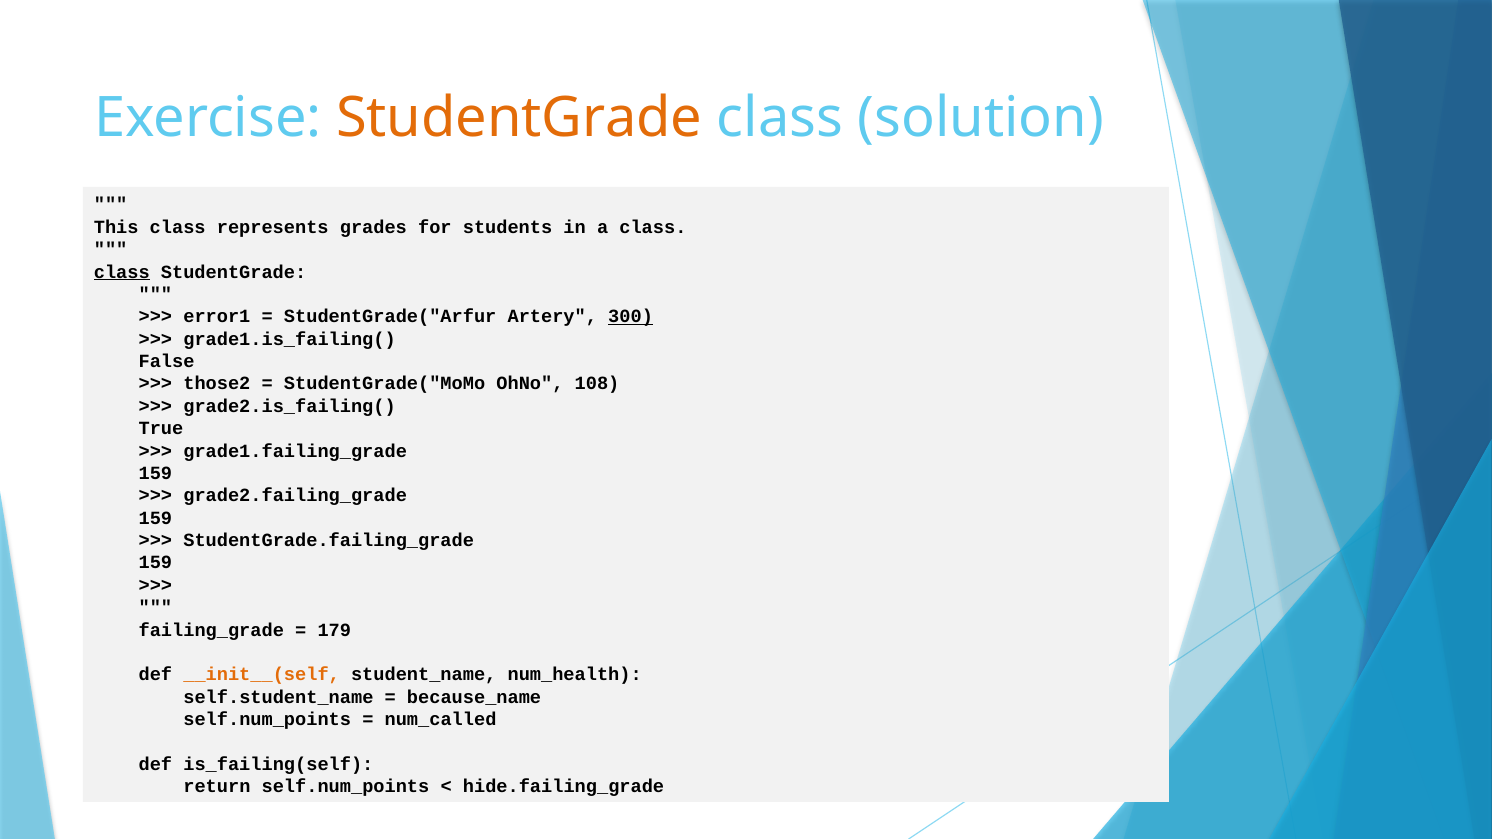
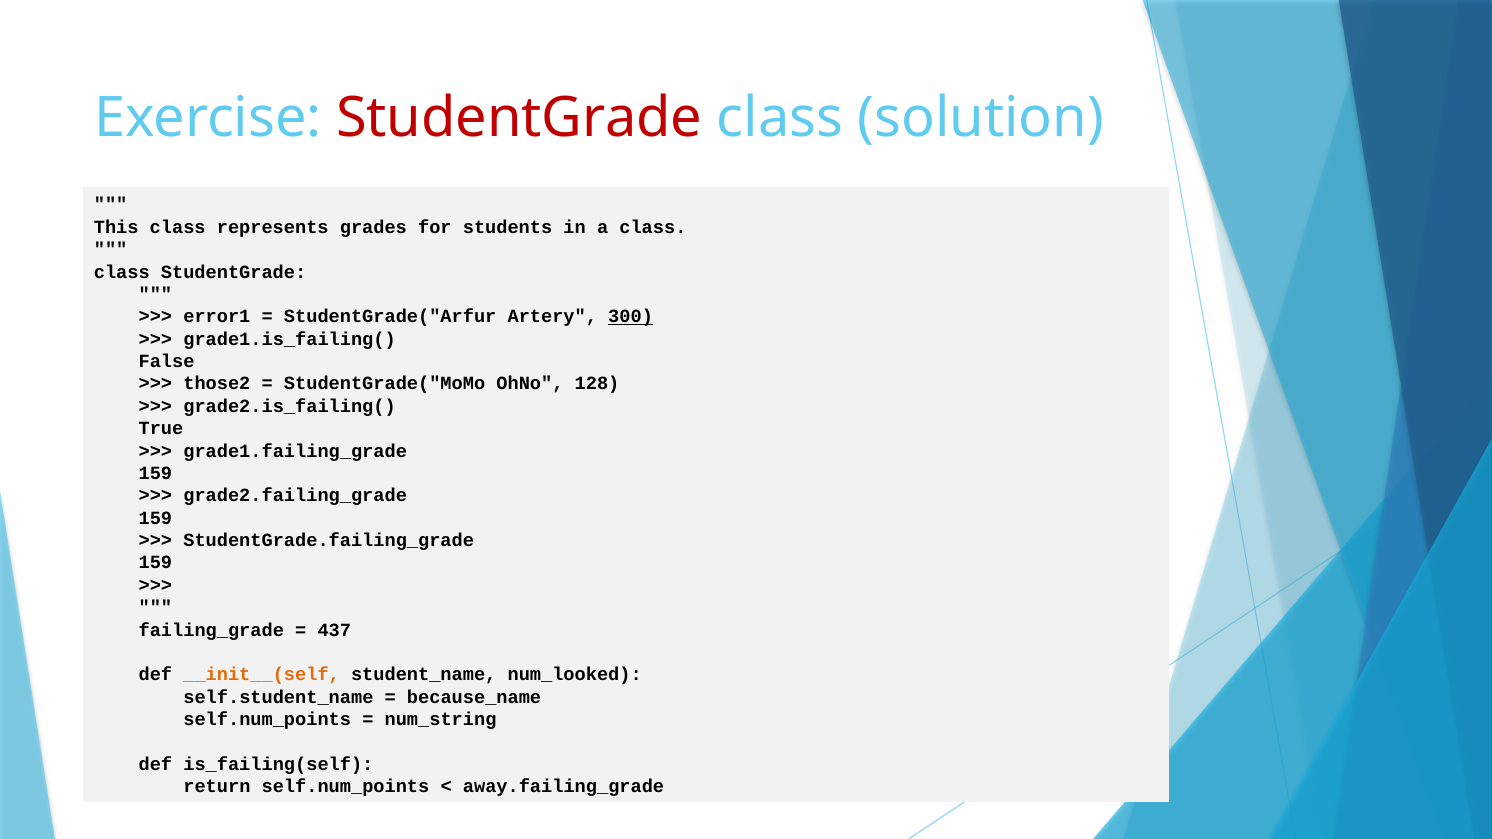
StudentGrade at (519, 118) colour: orange -> red
class at (122, 272) underline: present -> none
108: 108 -> 128
179: 179 -> 437
num_health: num_health -> num_looked
num_called: num_called -> num_string
hide.failing_grade: hide.failing_grade -> away.failing_grade
